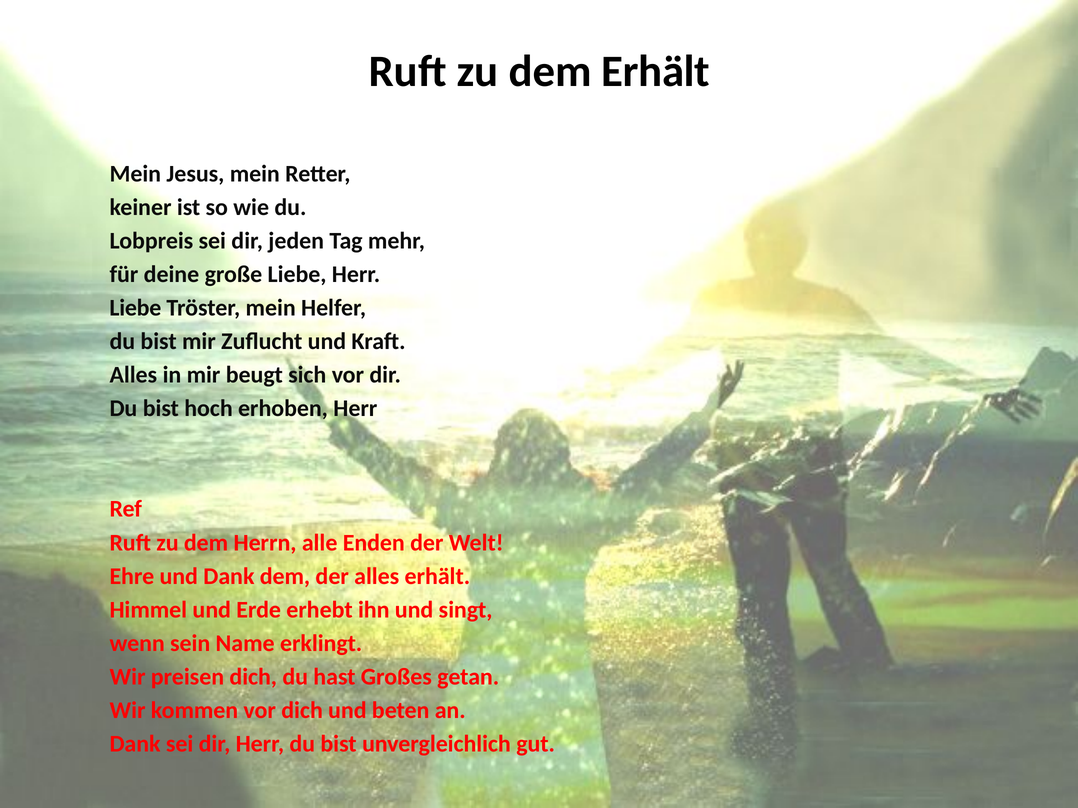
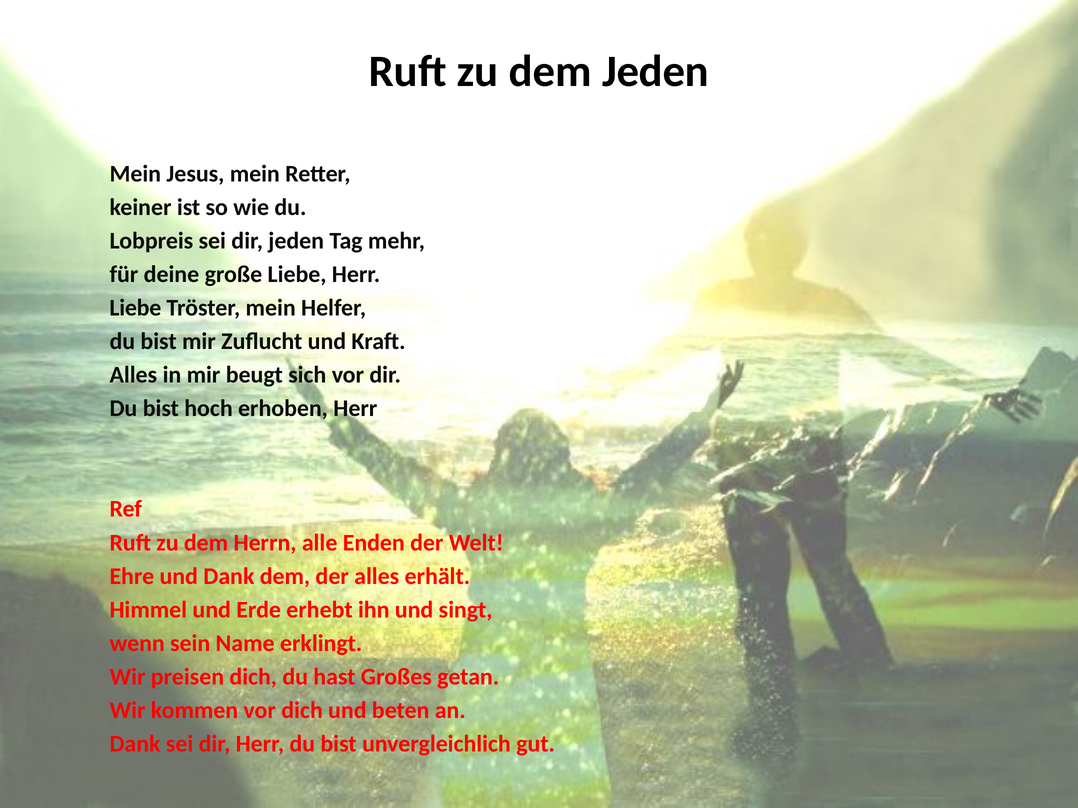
dem Erhält: Erhält -> Jeden
